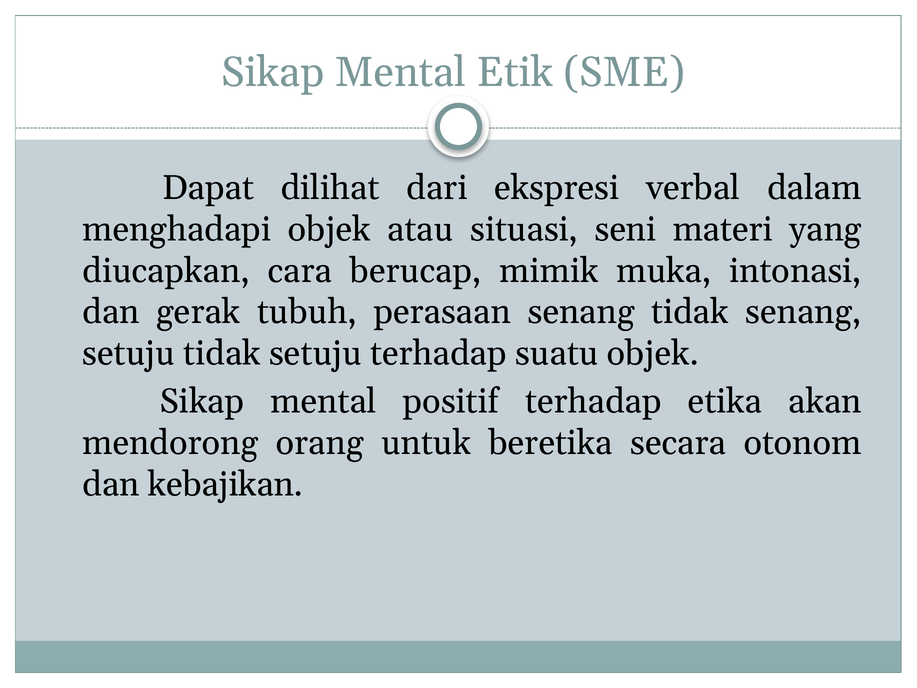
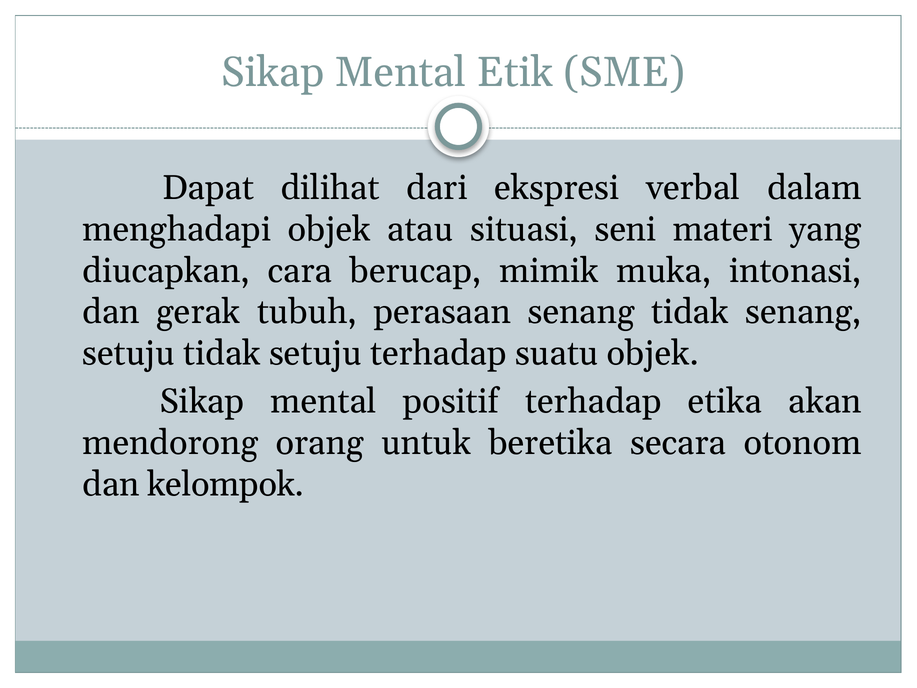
kebajikan: kebajikan -> kelompok
